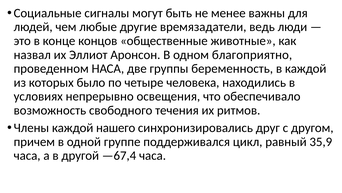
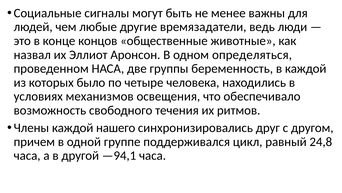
благоприятно: благоприятно -> определяться
непрерывно: непрерывно -> механизмов
35,9: 35,9 -> 24,8
—67,4: —67,4 -> —94,1
